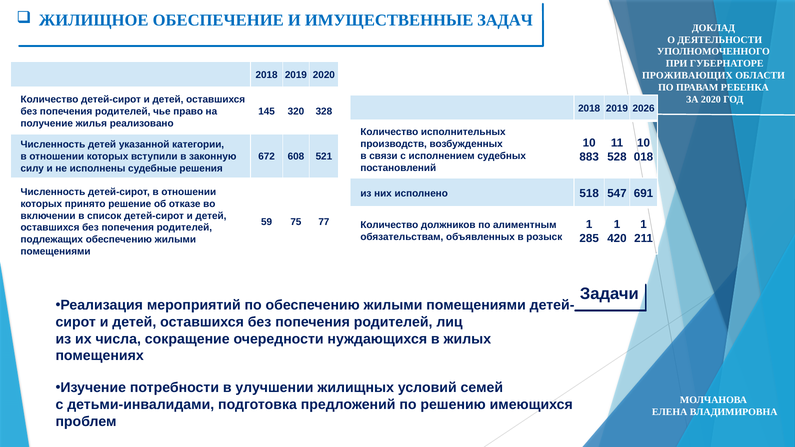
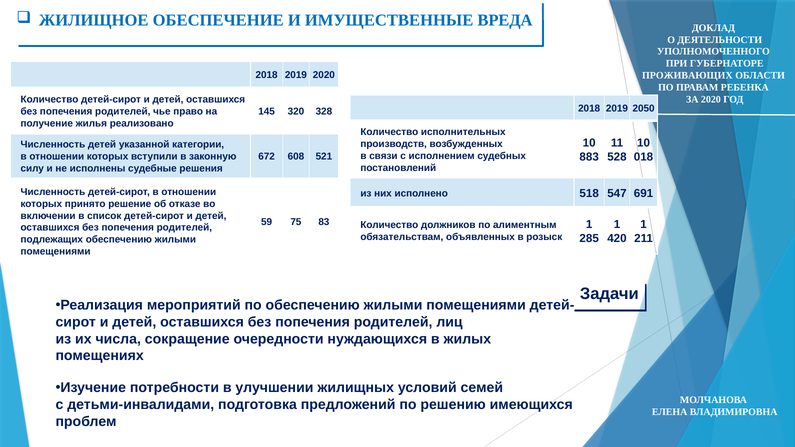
ЗАДАЧ: ЗАДАЧ -> ВРЕДА
2026: 2026 -> 2050
77: 77 -> 83
